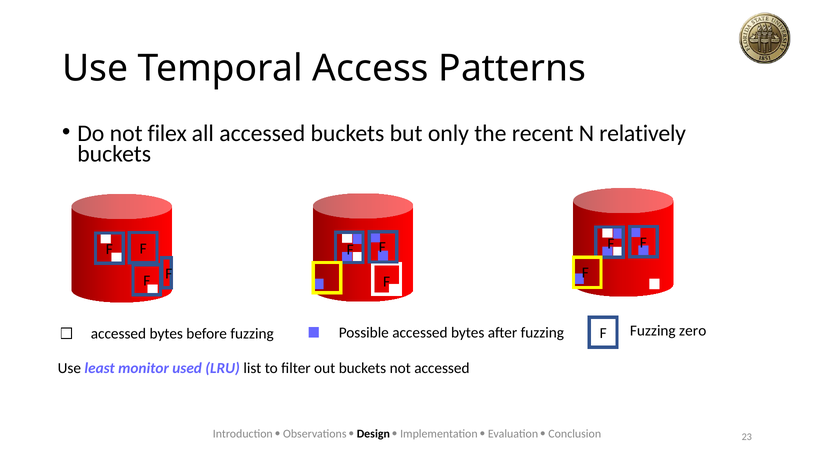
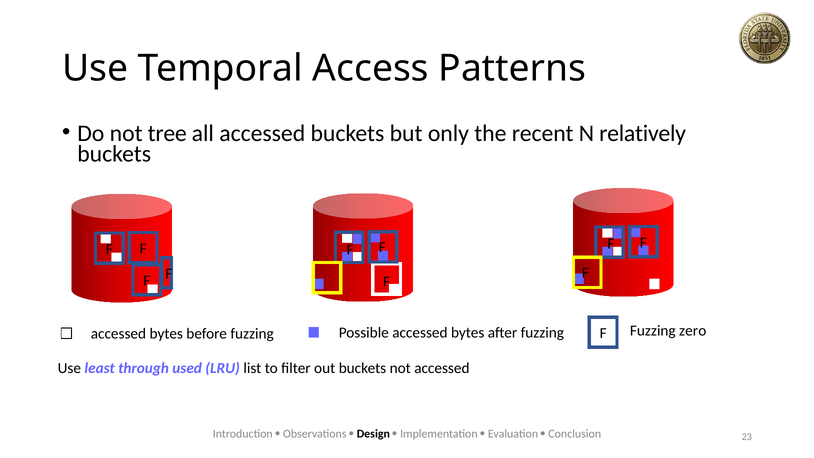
filex: filex -> tree
monitor: monitor -> through
